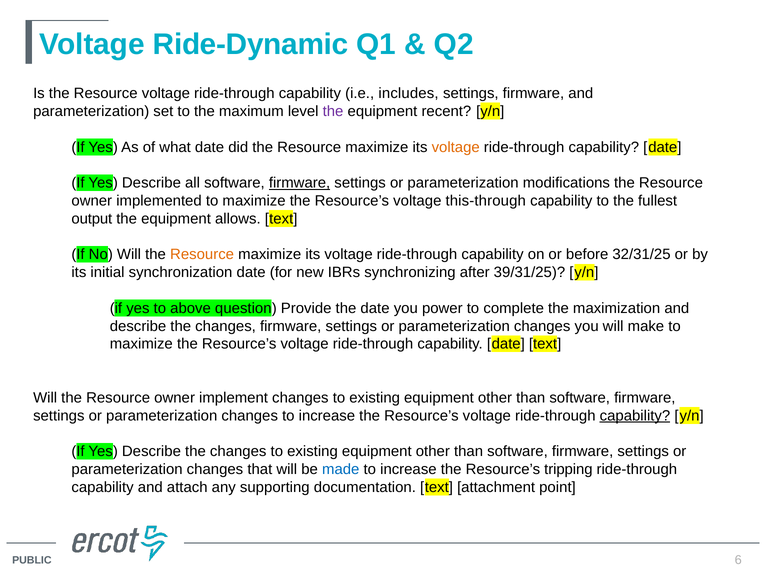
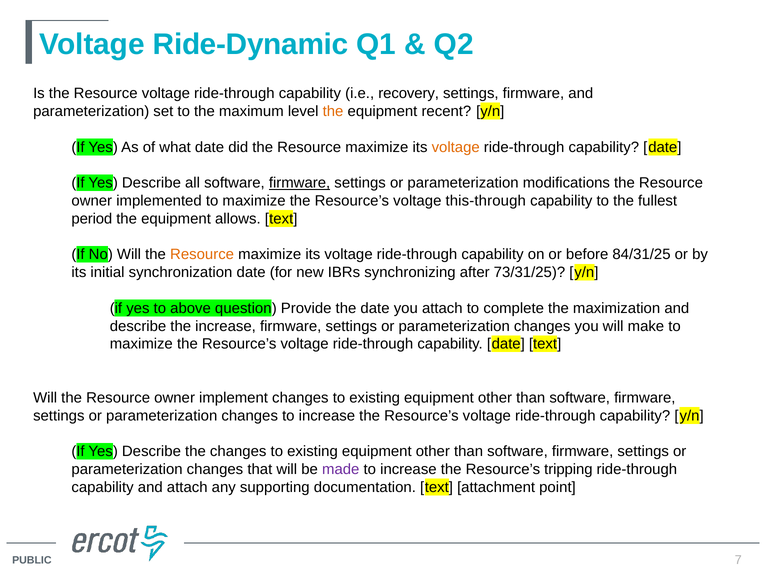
includes: includes -> recovery
the at (333, 111) colour: purple -> orange
output: output -> period
32/31/25: 32/31/25 -> 84/31/25
39/31/25: 39/31/25 -> 73/31/25
you power: power -> attach
changes at (226, 326): changes -> increase
capability at (635, 416) underline: present -> none
made colour: blue -> purple
6: 6 -> 7
